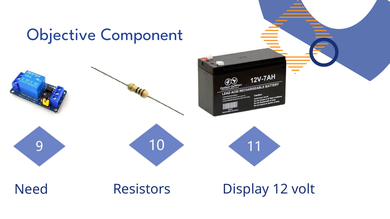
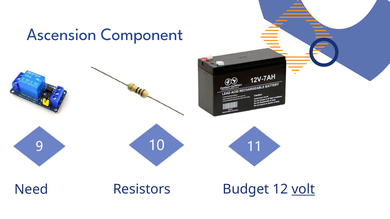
Objective: Objective -> Ascension
Display: Display -> Budget
volt underline: none -> present
